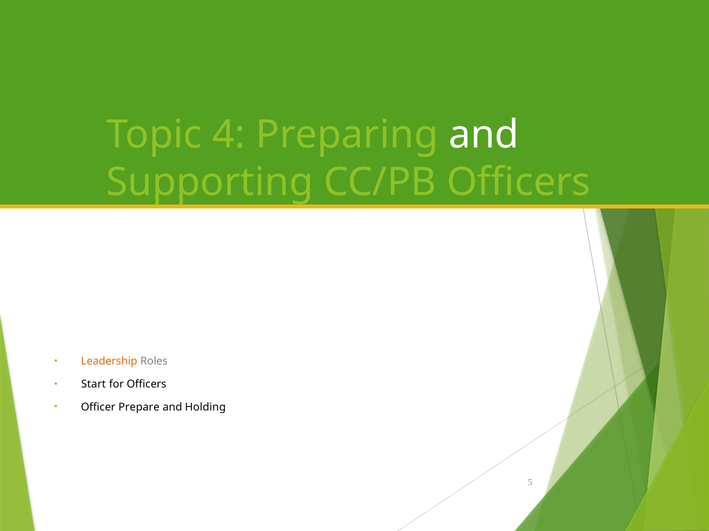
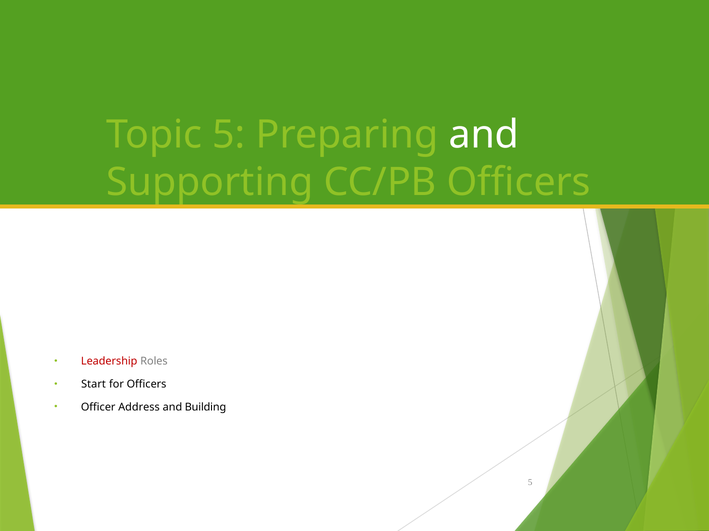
Topic 4: 4 -> 5
Leadership colour: orange -> red
Prepare: Prepare -> Address
Holding: Holding -> Building
